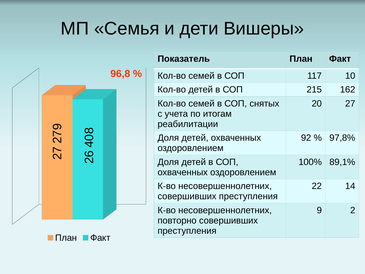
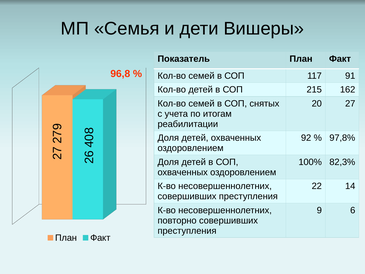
10: 10 -> 91
89,1%: 89,1% -> 82,3%
2 at (353, 210): 2 -> 6
